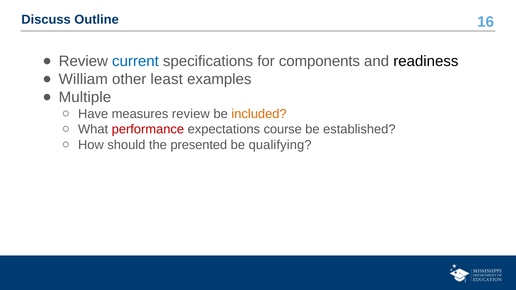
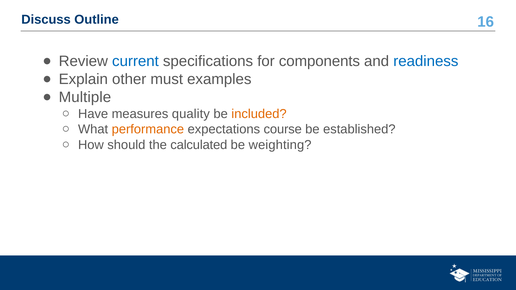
readiness colour: black -> blue
William: William -> Explain
least: least -> must
measures review: review -> quality
performance colour: red -> orange
presented: presented -> calculated
qualifying: qualifying -> weighting
